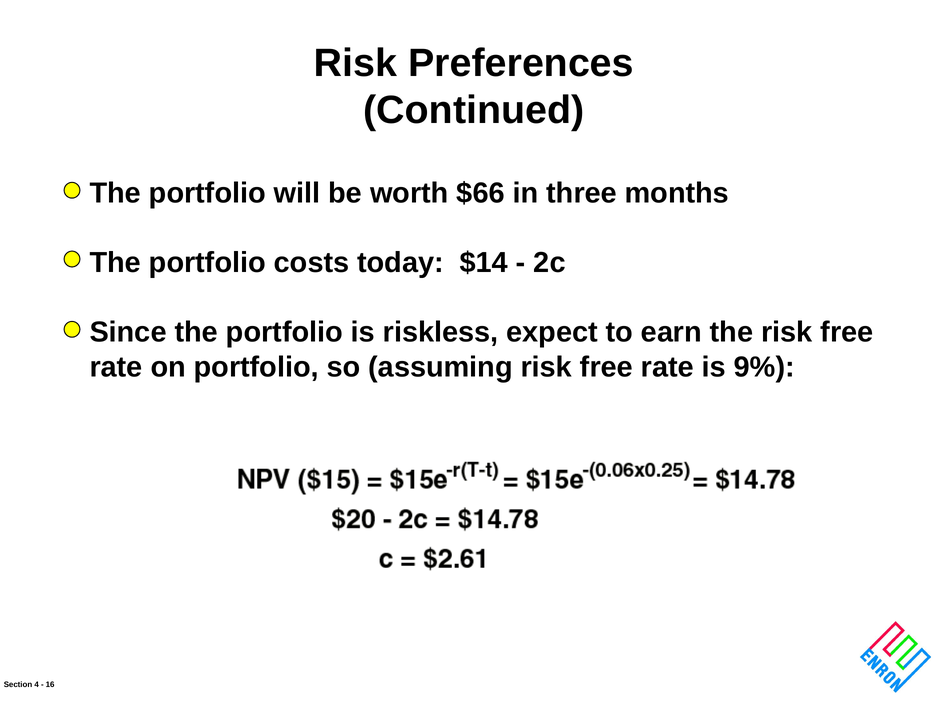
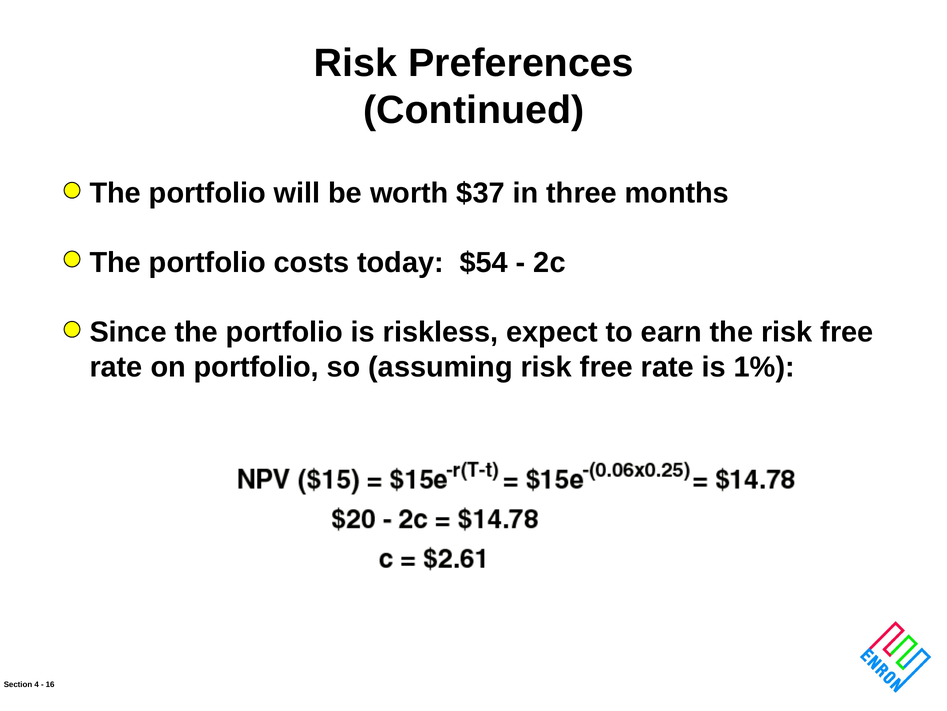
$66: $66 -> $37
$14: $14 -> $54
9%: 9% -> 1%
